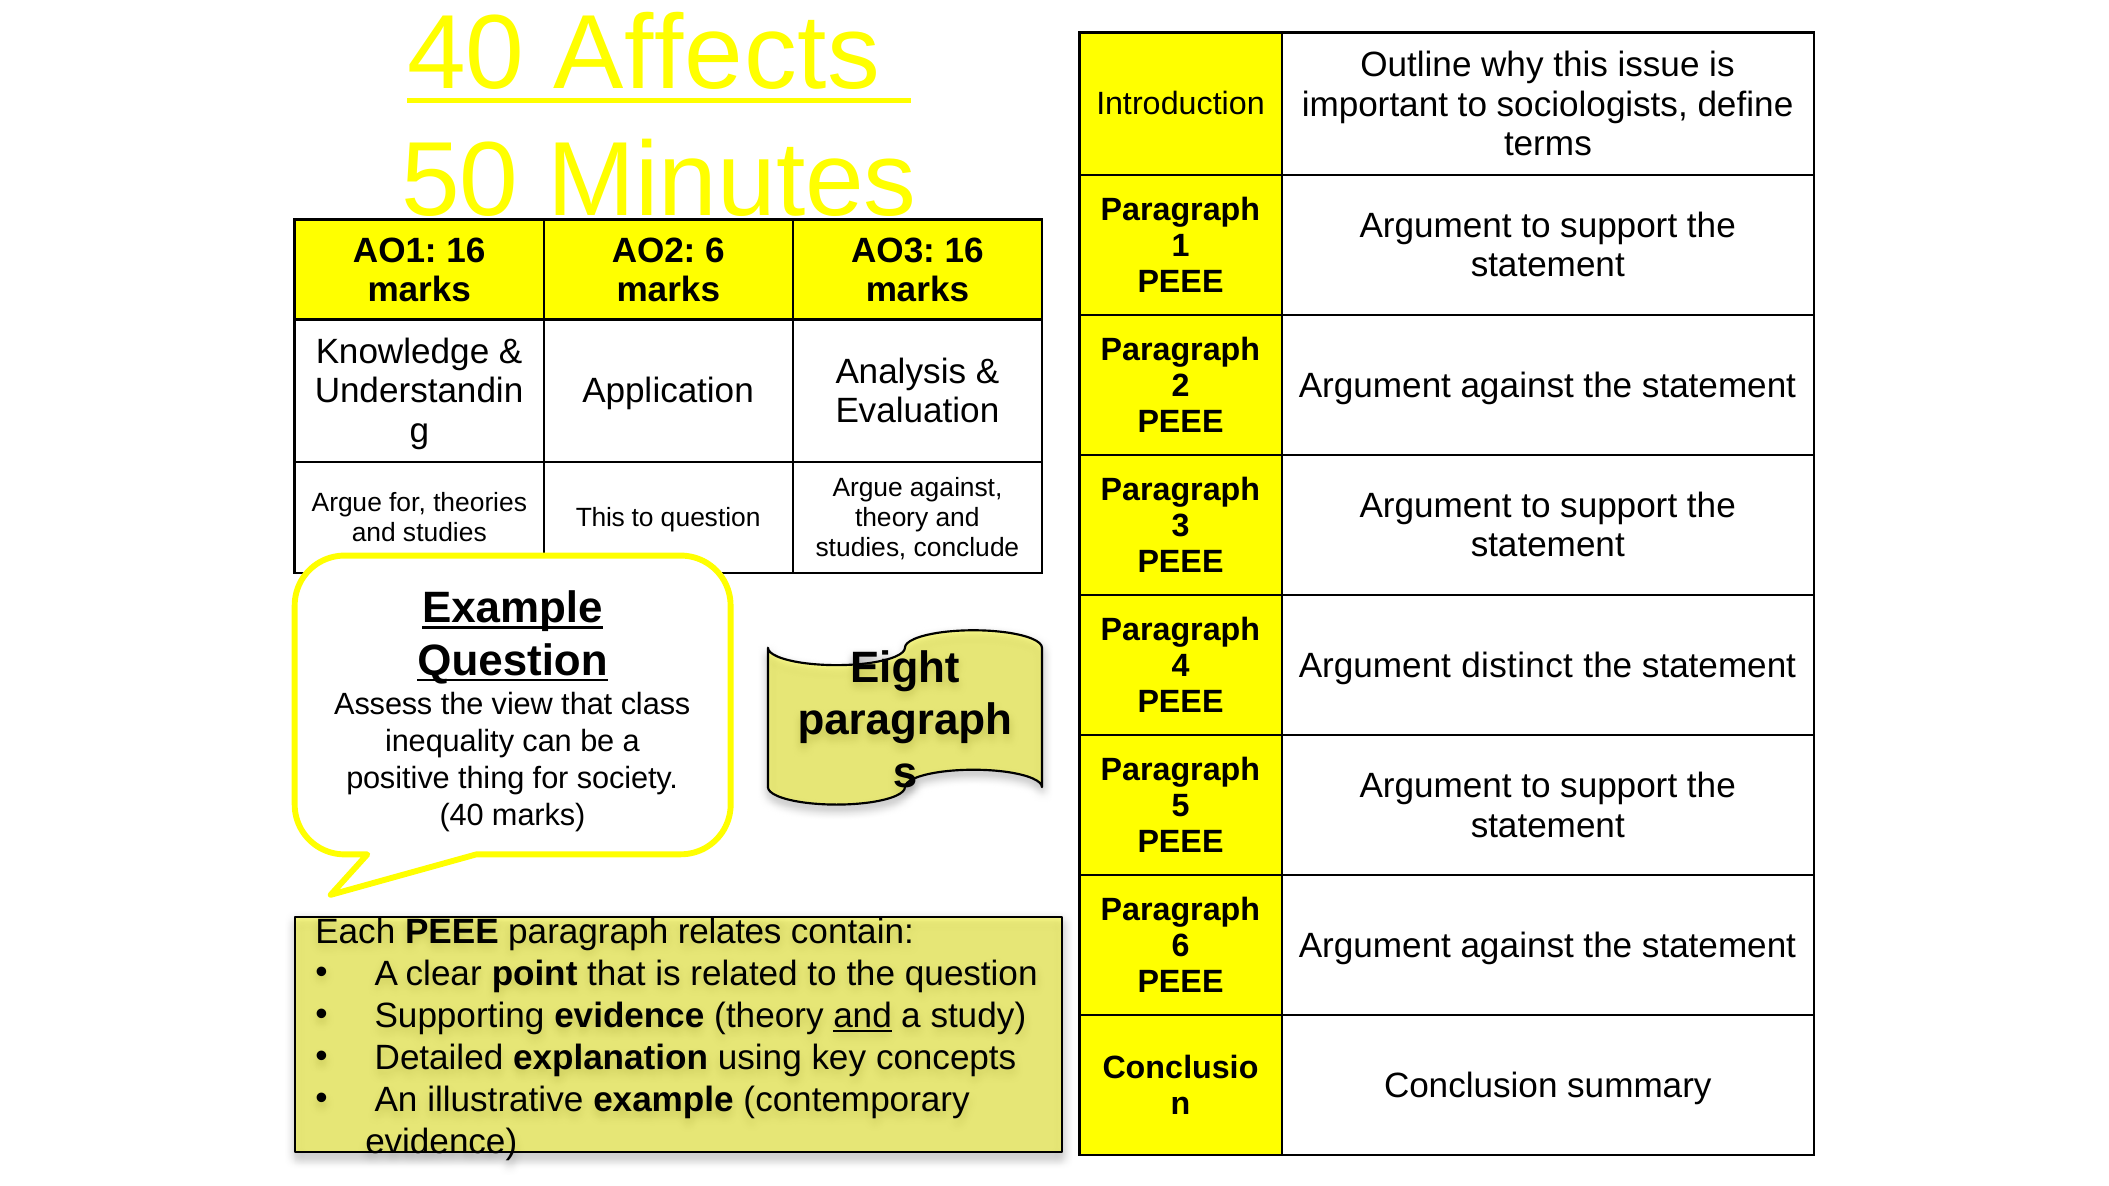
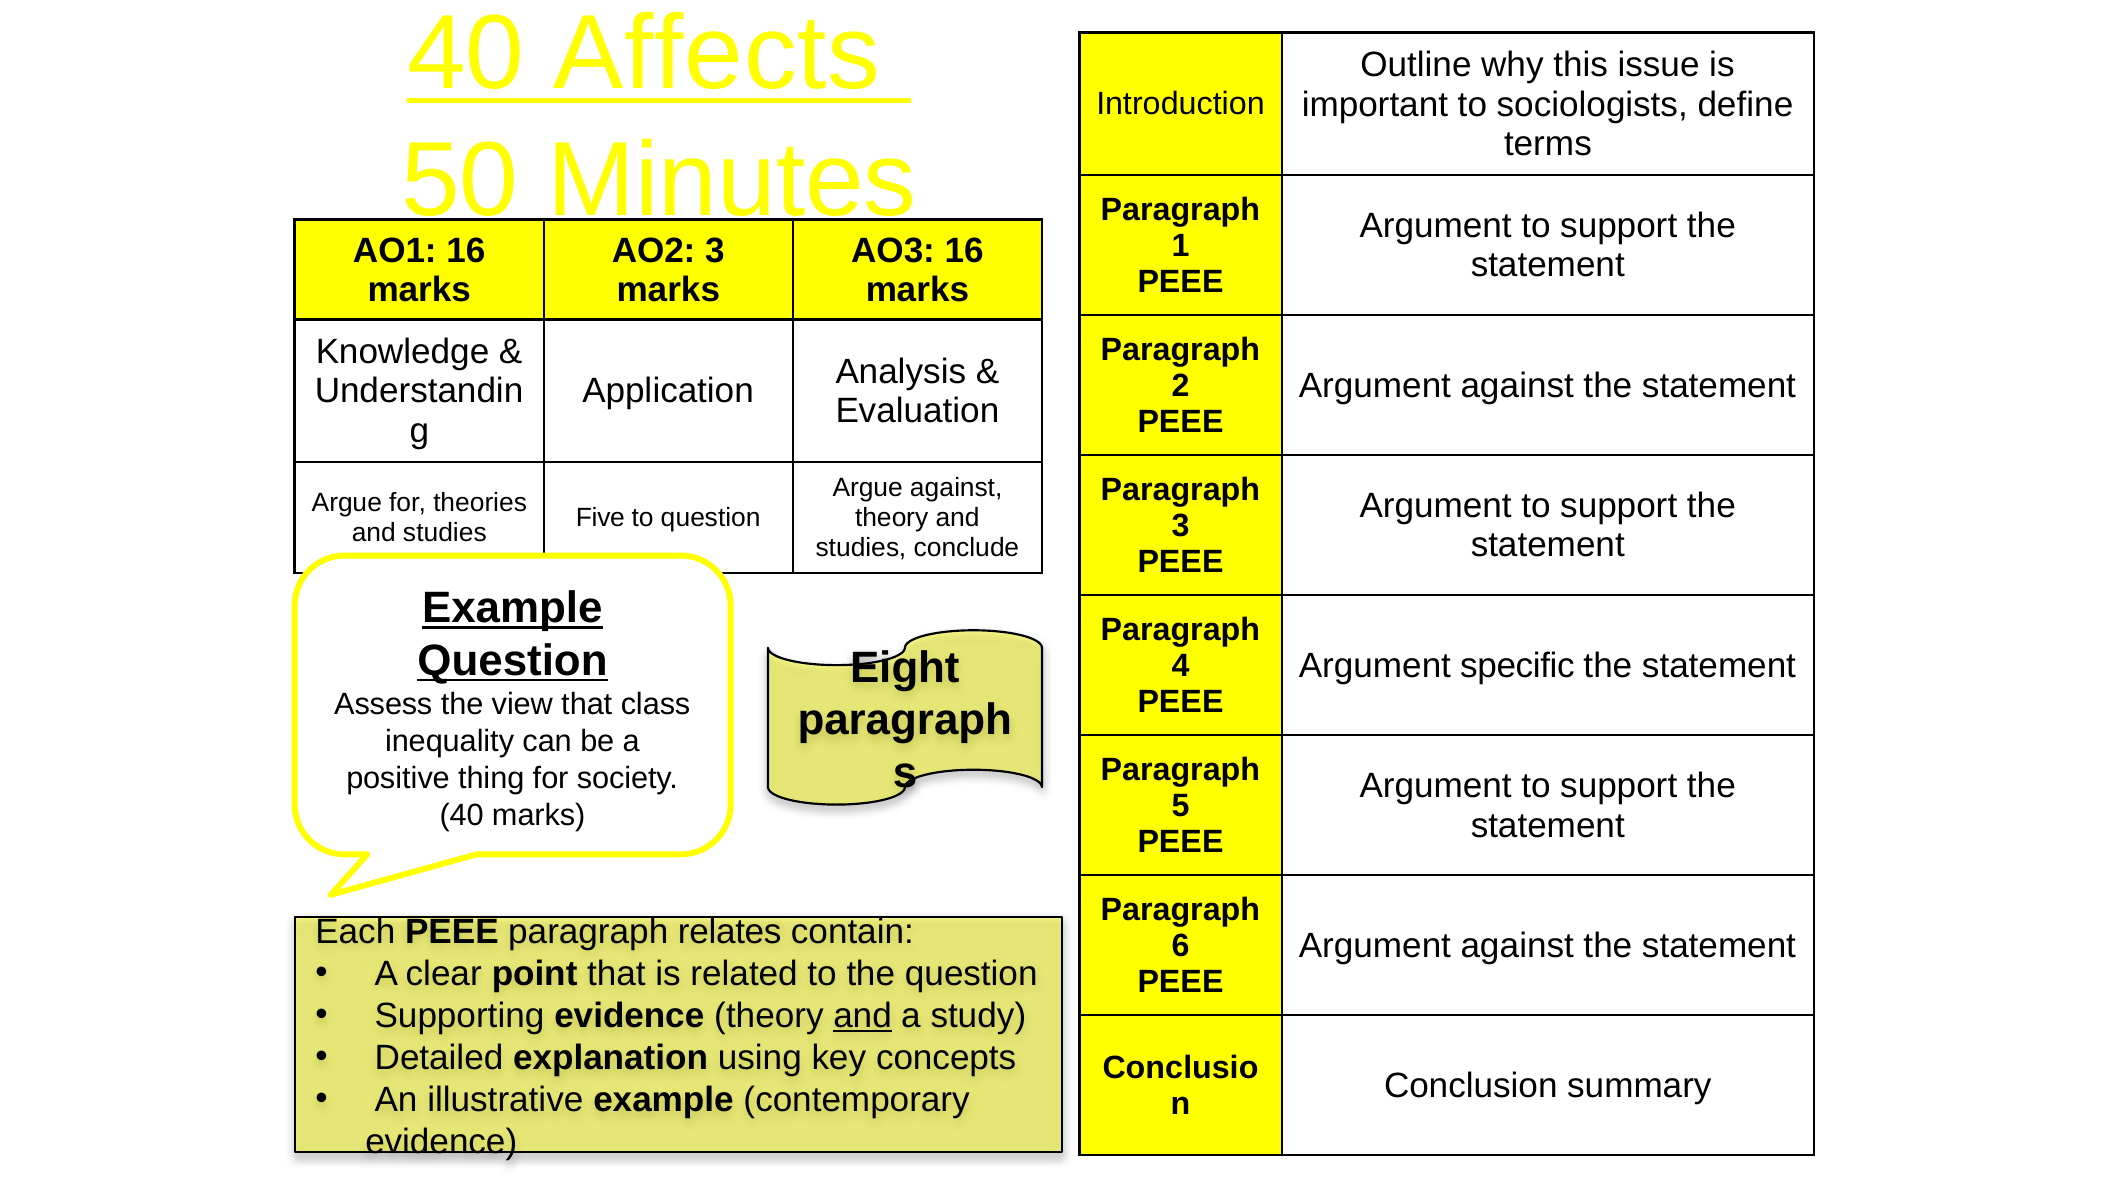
AO2 6: 6 -> 3
This at (600, 518): This -> Five
distinct: distinct -> specific
